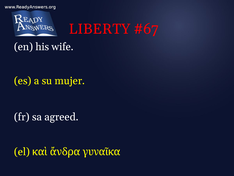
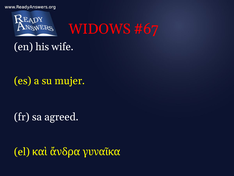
LIBERTY: LIBERTY -> WIDOWS
